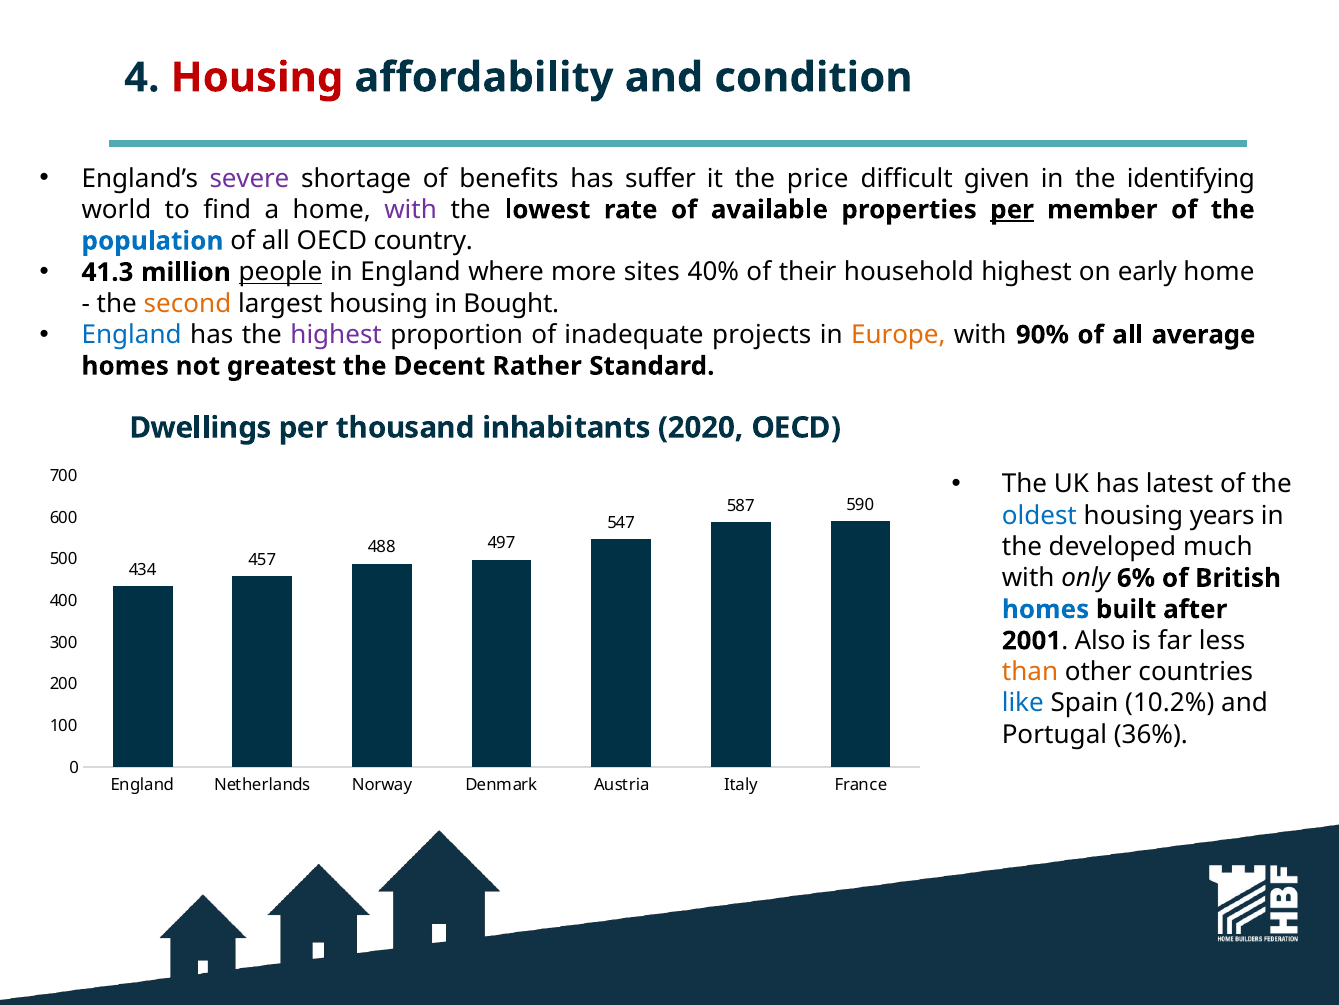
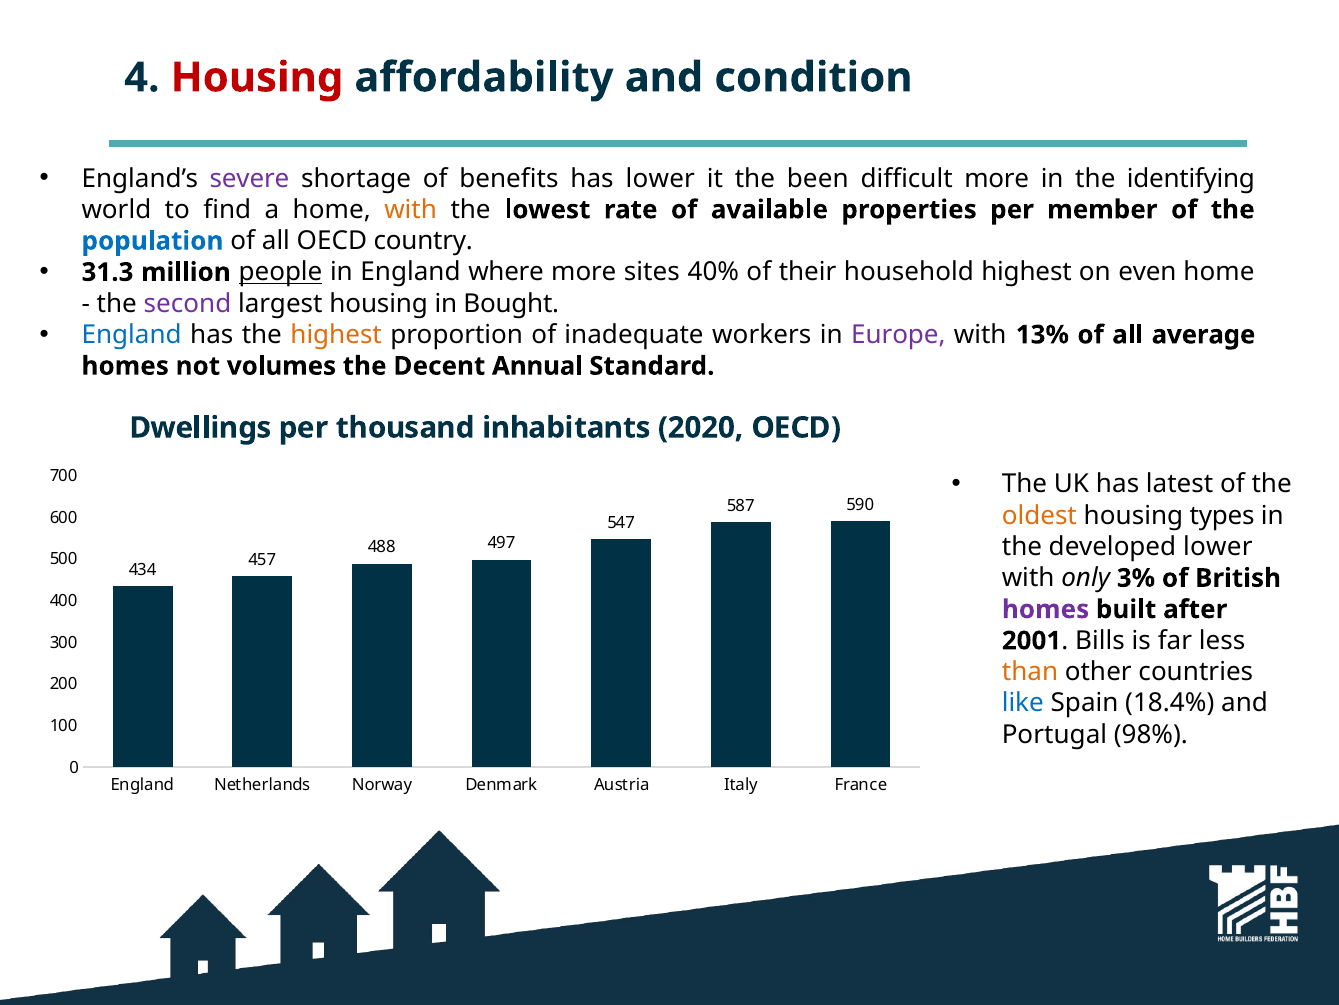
has suffer: suffer -> lower
price: price -> been
difficult given: given -> more
with at (411, 210) colour: purple -> orange
per at (1012, 210) underline: present -> none
41.3: 41.3 -> 31.3
early: early -> even
second colour: orange -> purple
highest at (336, 335) colour: purple -> orange
projects: projects -> workers
Europe colour: orange -> purple
90%: 90% -> 13%
greatest: greatest -> volumes
Rather: Rather -> Annual
oldest colour: blue -> orange
years: years -> types
developed much: much -> lower
6%: 6% -> 3%
homes at (1046, 609) colour: blue -> purple
Also: Also -> Bills
10.2%: 10.2% -> 18.4%
36%: 36% -> 98%
